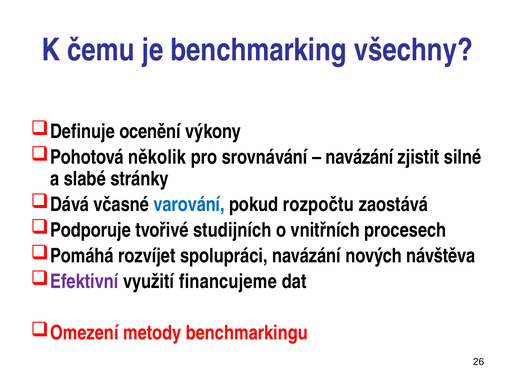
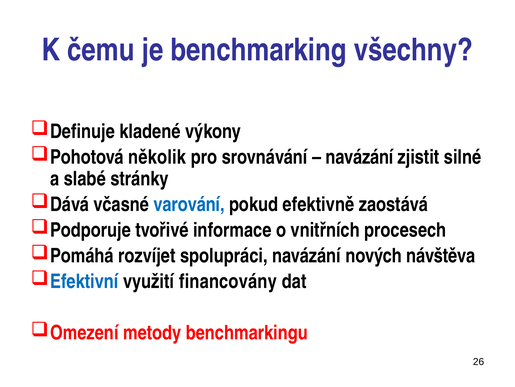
ocenění: ocenění -> kladené
rozpočtu: rozpočtu -> efektivně
studijních: studijních -> informace
Efektivní colour: purple -> blue
financujeme: financujeme -> financovány
